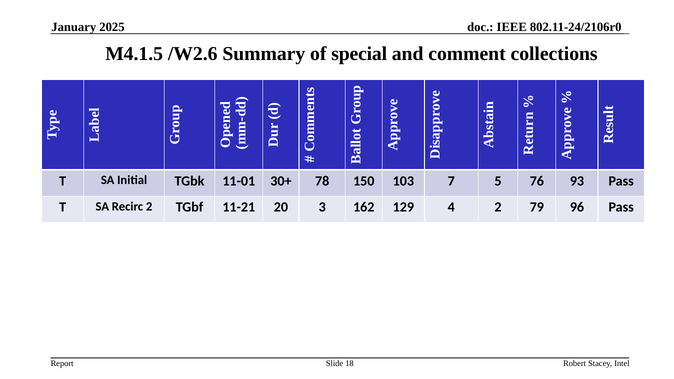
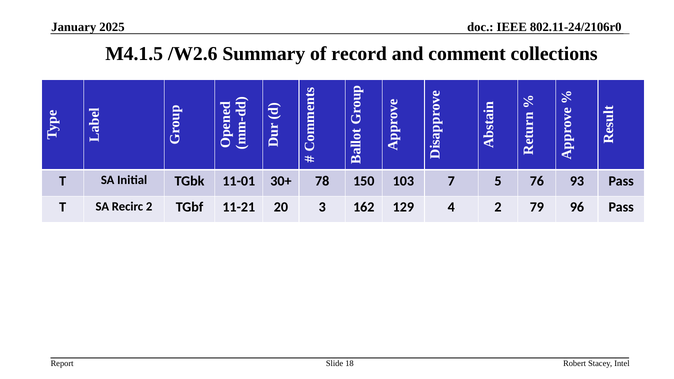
special: special -> record
